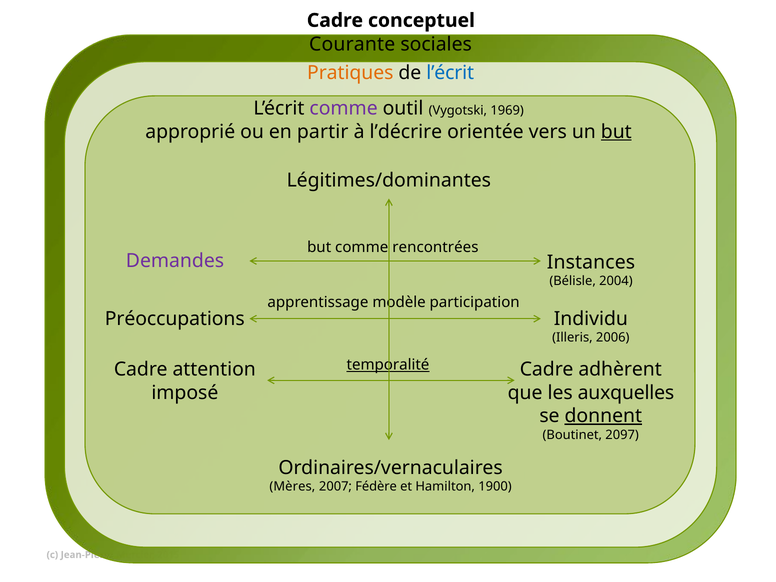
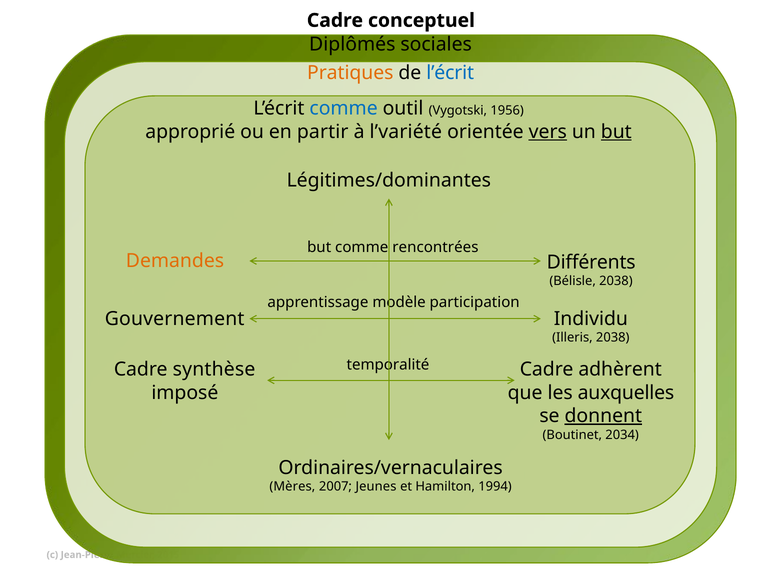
Courante: Courante -> Diplômés
comme at (344, 108) colour: purple -> blue
1969: 1969 -> 1956
l’décrire: l’décrire -> l’variété
vers underline: none -> present
Demandes colour: purple -> orange
Instances: Instances -> Différents
Bélisle 2004: 2004 -> 2038
Préoccupations: Préoccupations -> Gouvernement
Illeris 2006: 2006 -> 2038
temporalité underline: present -> none
attention: attention -> synthèse
2097: 2097 -> 2034
Fédère: Fédère -> Jeunes
1900: 1900 -> 1994
